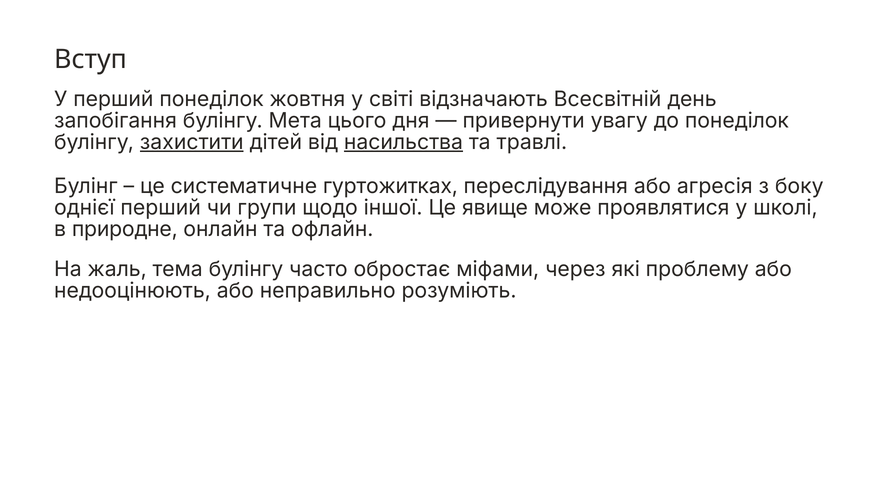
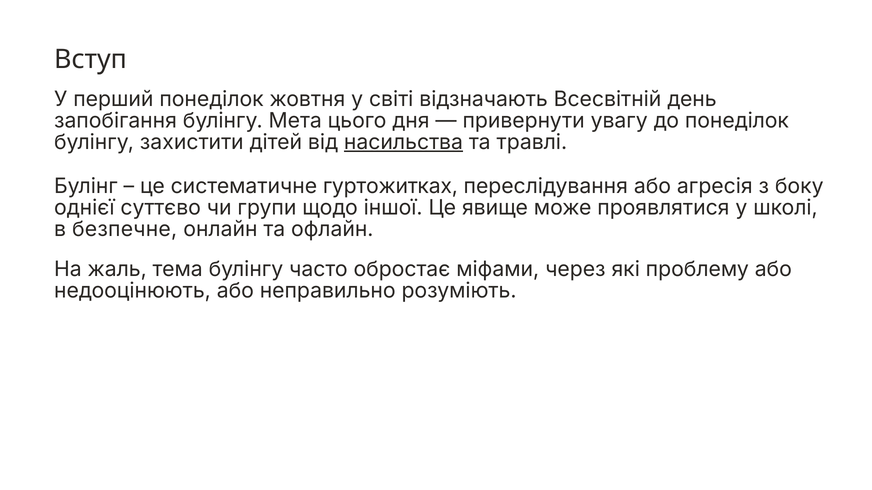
захистити underline: present -> none
однієї перший: перший -> суттєво
природне: природне -> безпечне
